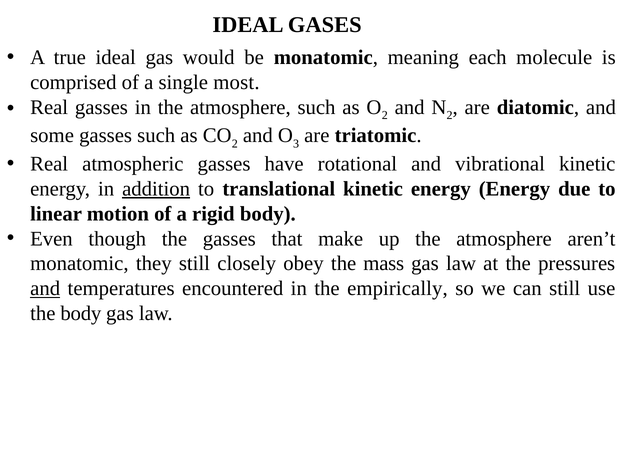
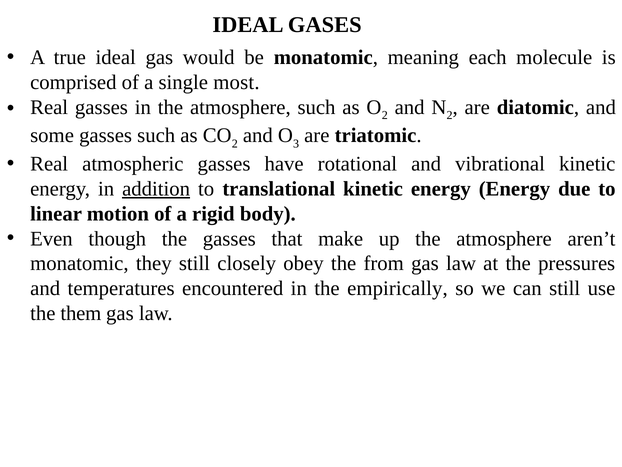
mass: mass -> from
and at (45, 288) underline: present -> none
the body: body -> them
